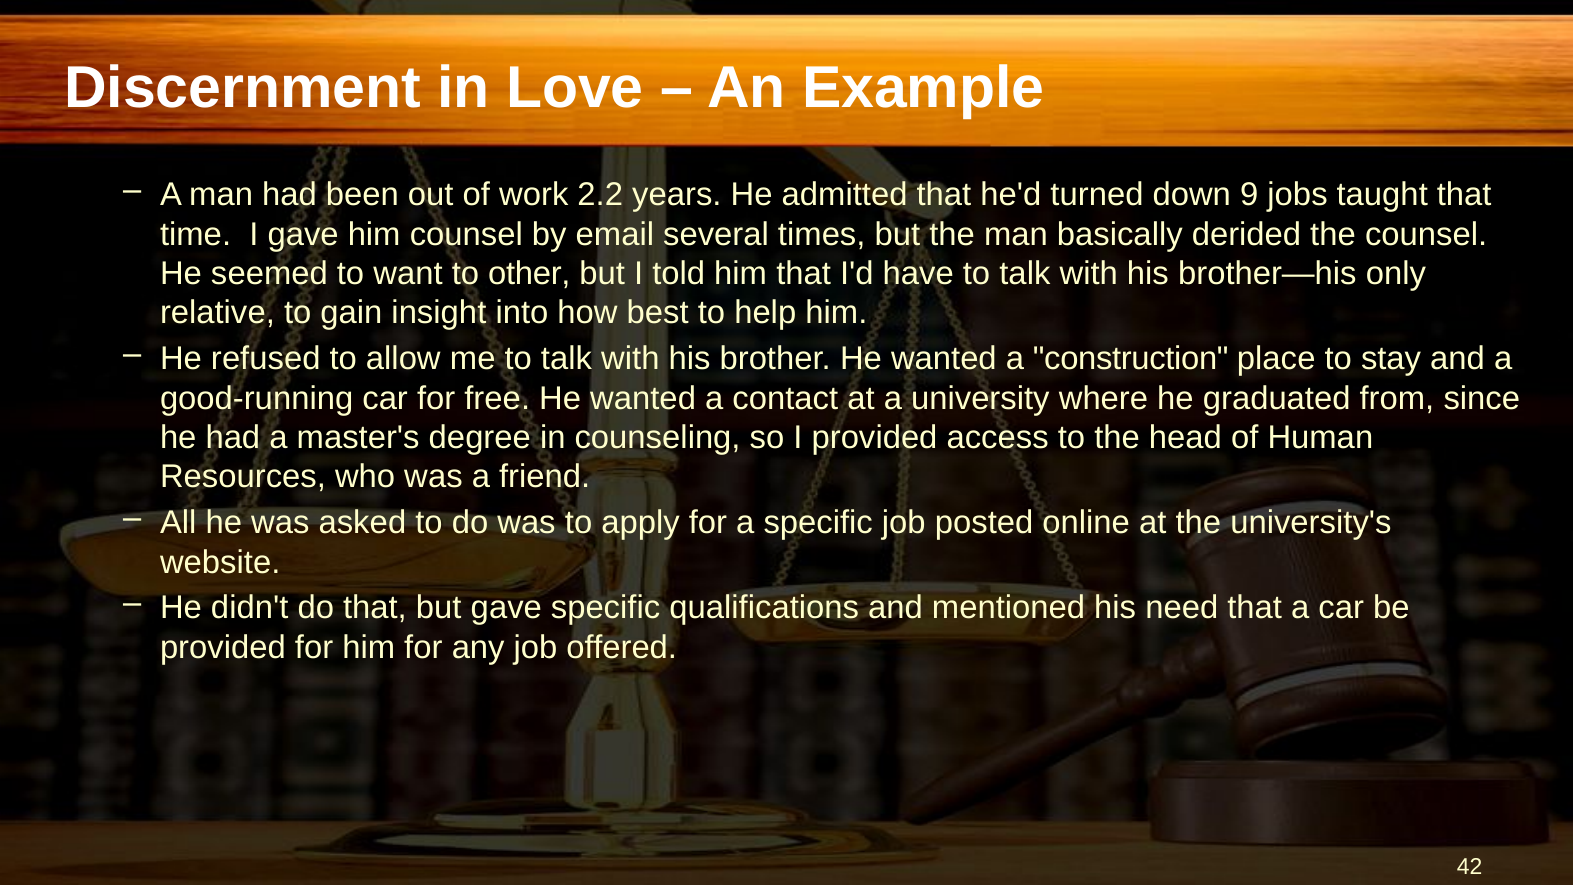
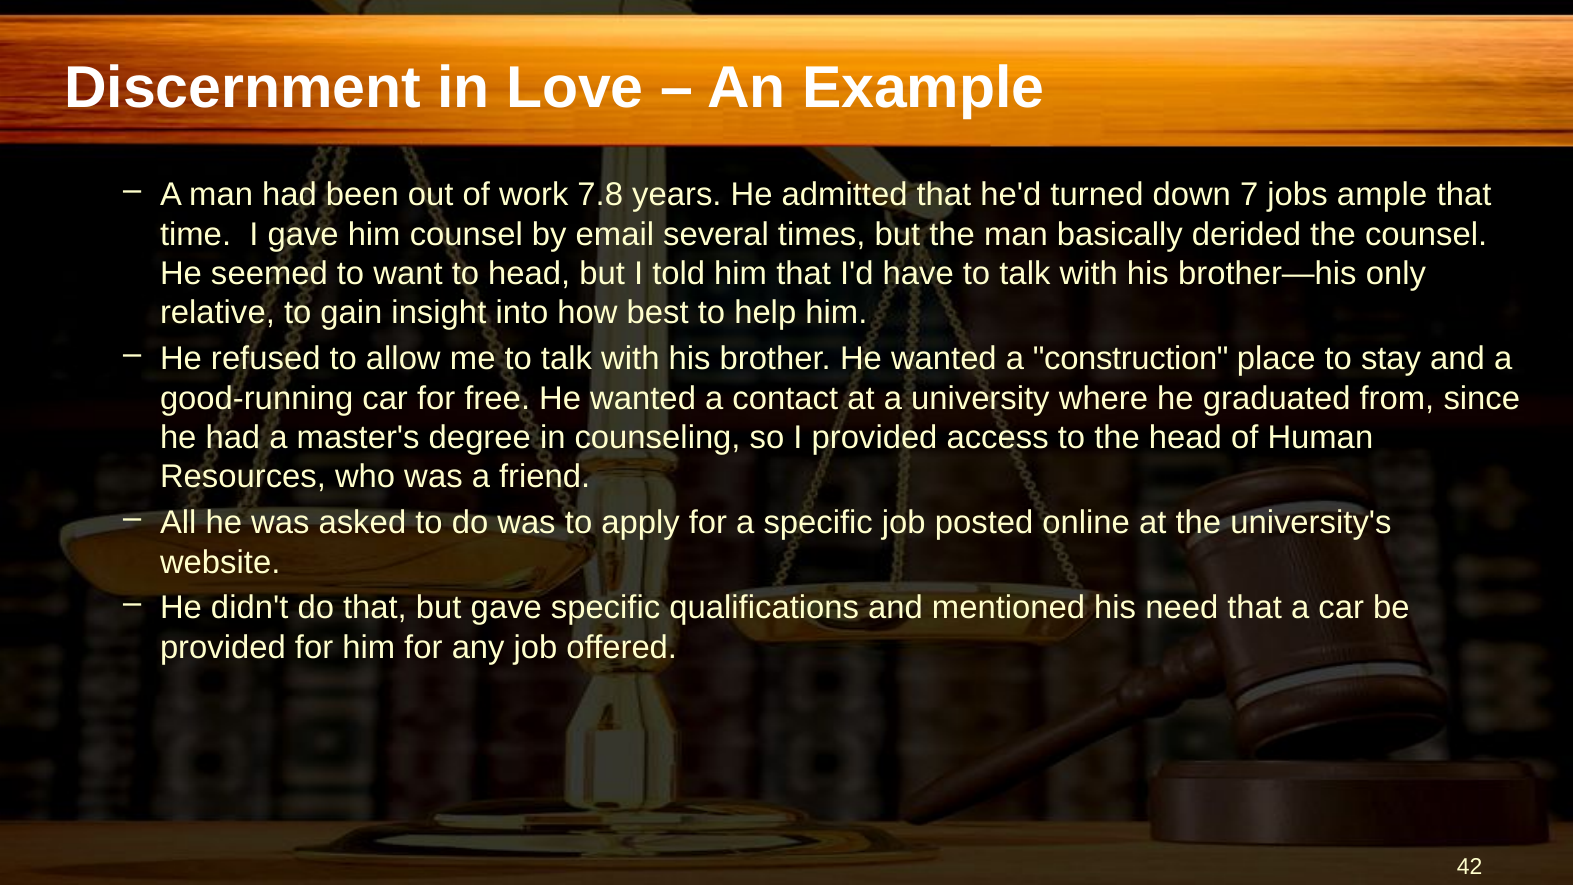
2.2: 2.2 -> 7.8
9: 9 -> 7
taught: taught -> ample
to other: other -> head
